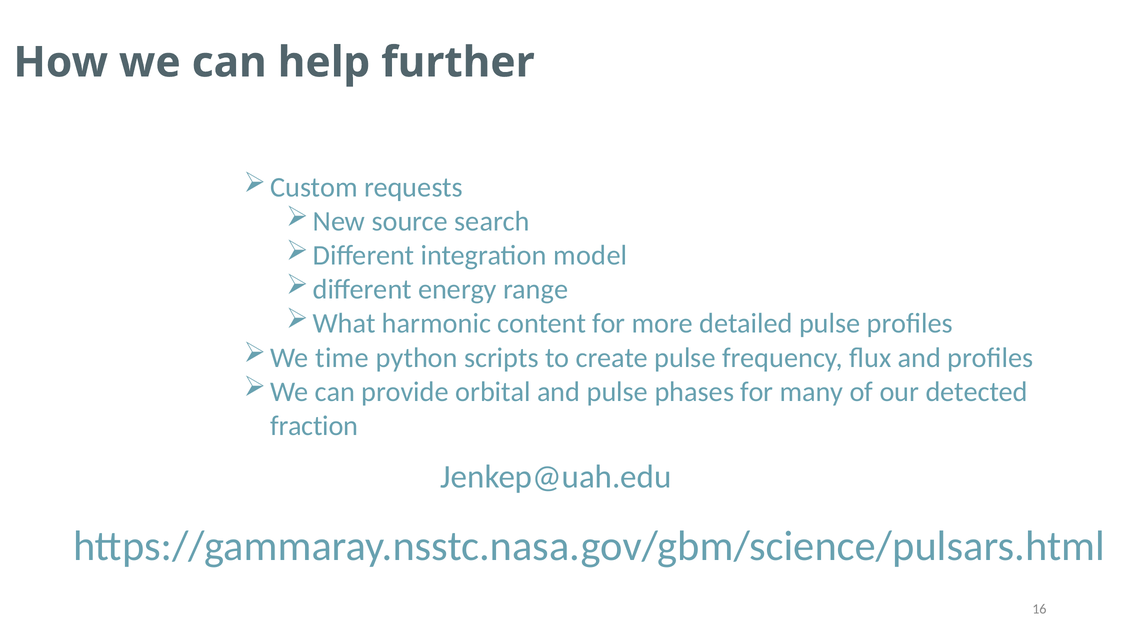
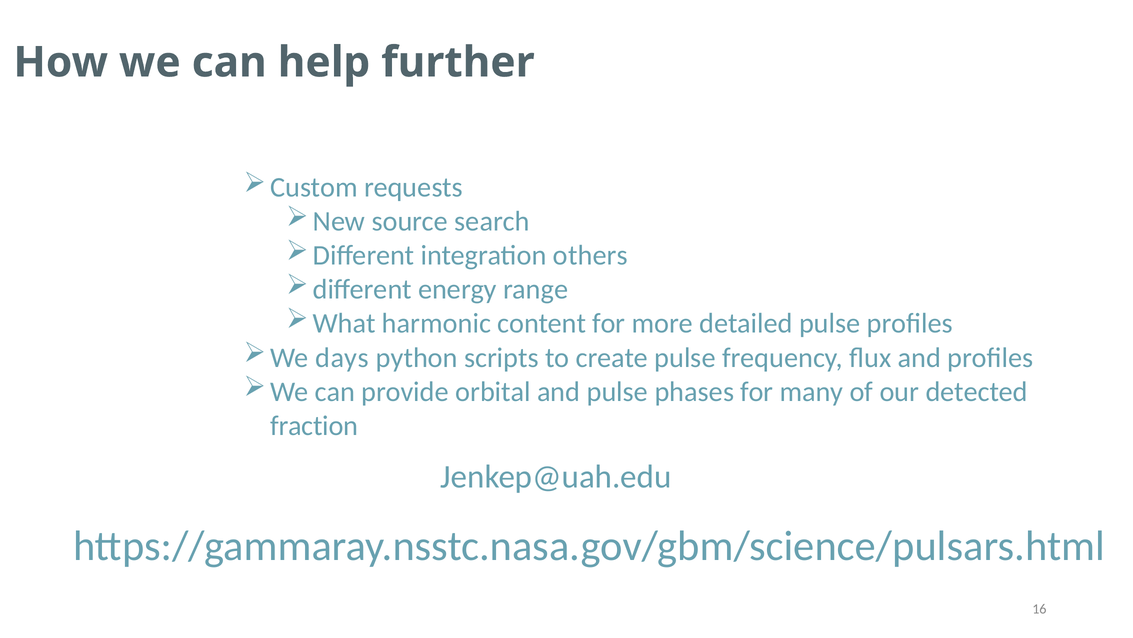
model: model -> others
time: time -> days
